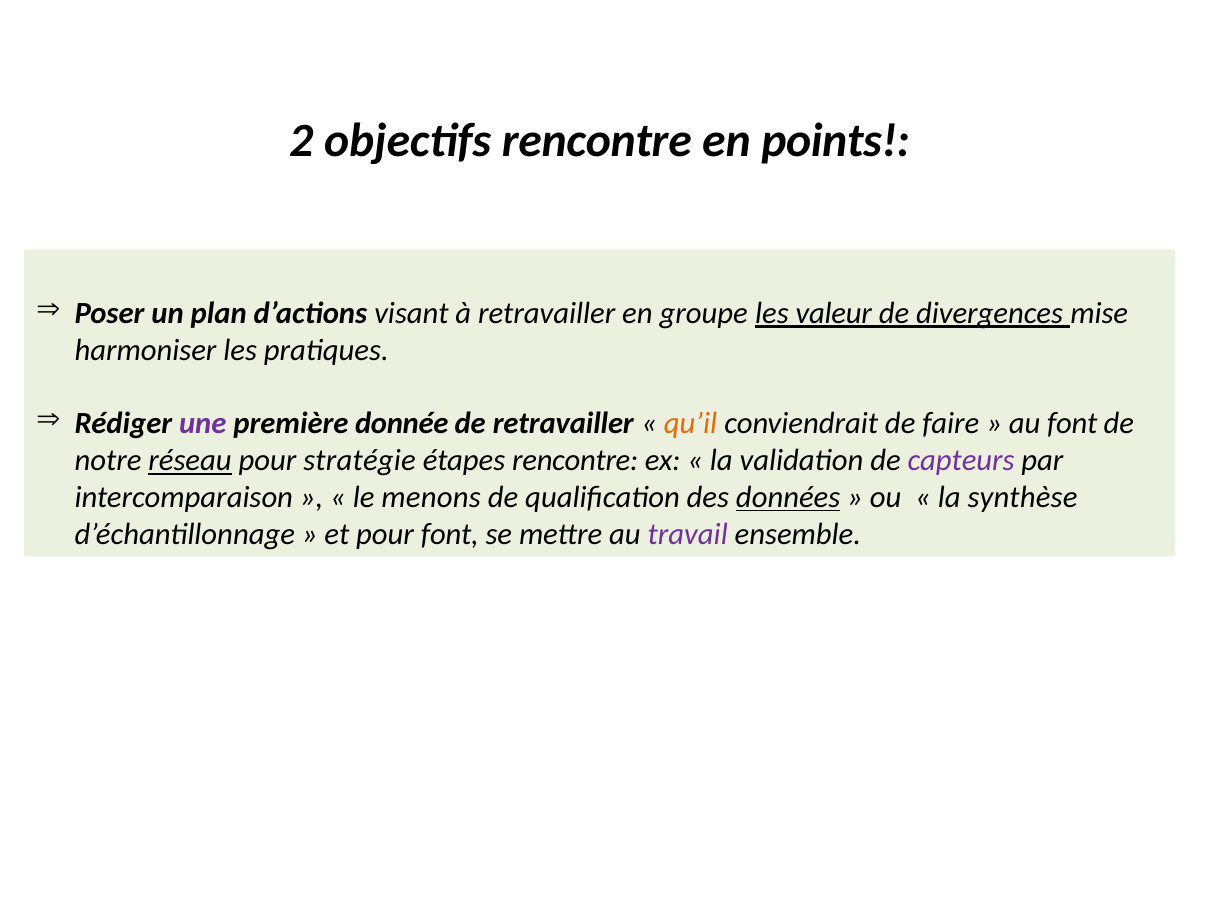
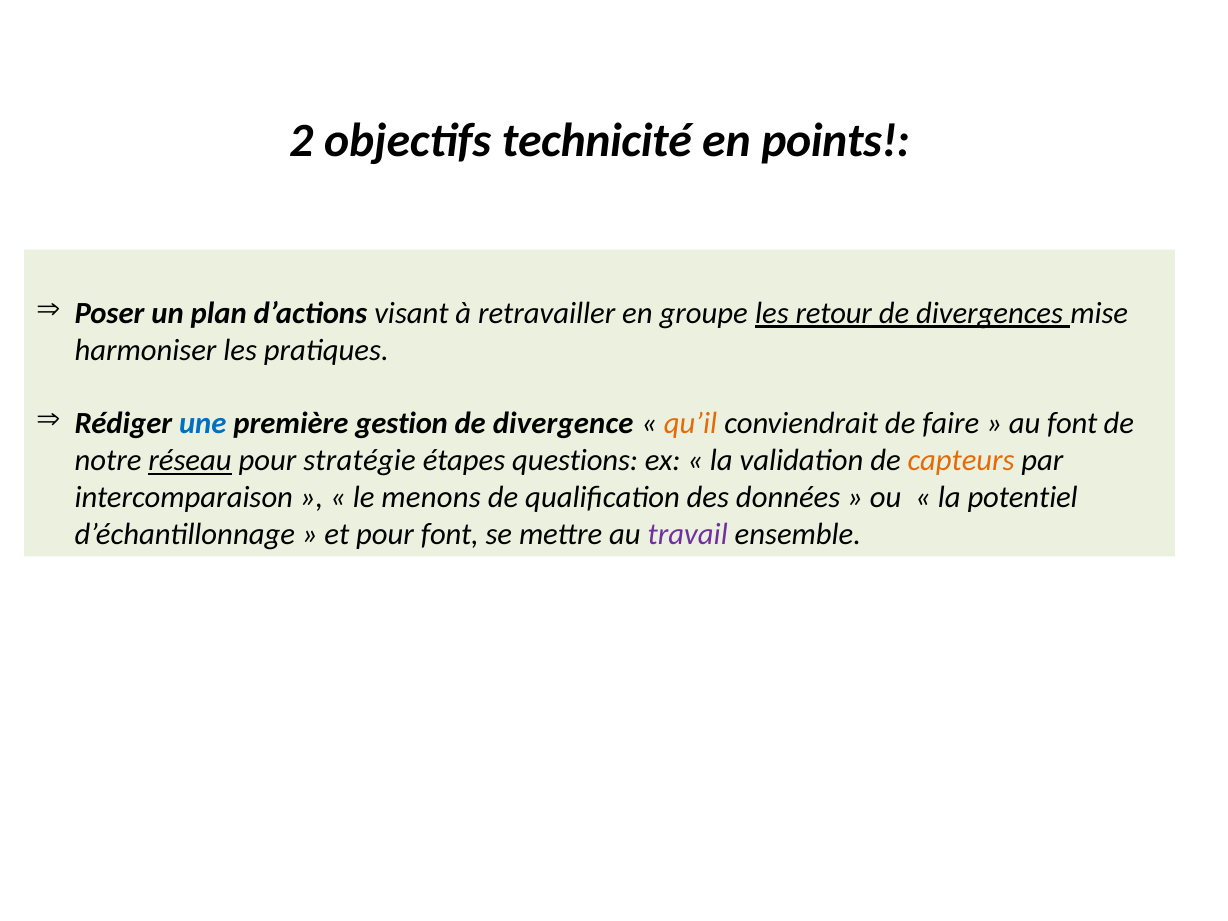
objectifs rencontre: rencontre -> technicité
valeur: valeur -> retour
une colour: purple -> blue
donnée: donnée -> gestion
de retravailler: retravailler -> divergence
étapes rencontre: rencontre -> questions
capteurs colour: purple -> orange
données underline: present -> none
synthèse: synthèse -> potentiel
